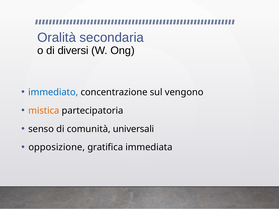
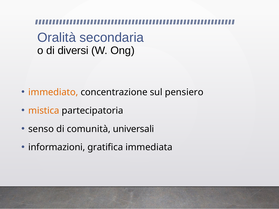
immediato colour: blue -> orange
vengono: vengono -> pensiero
opposizione: opposizione -> informazioni
